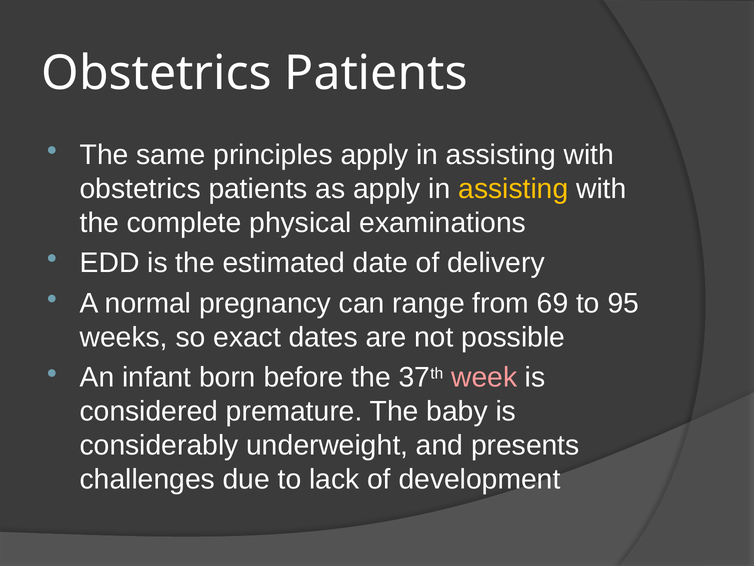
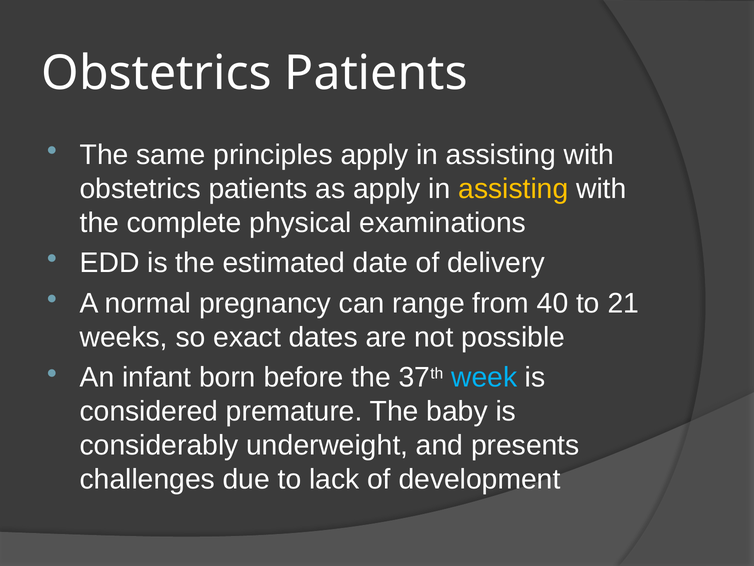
69: 69 -> 40
95: 95 -> 21
week colour: pink -> light blue
